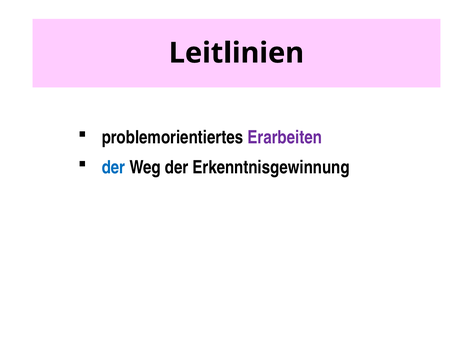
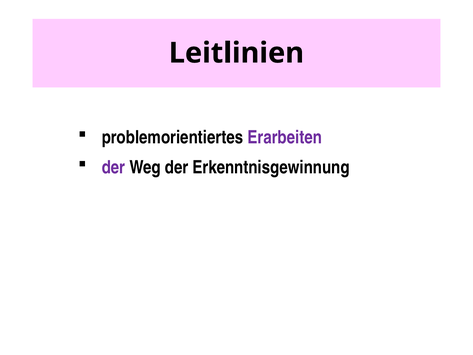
der at (113, 167) colour: blue -> purple
